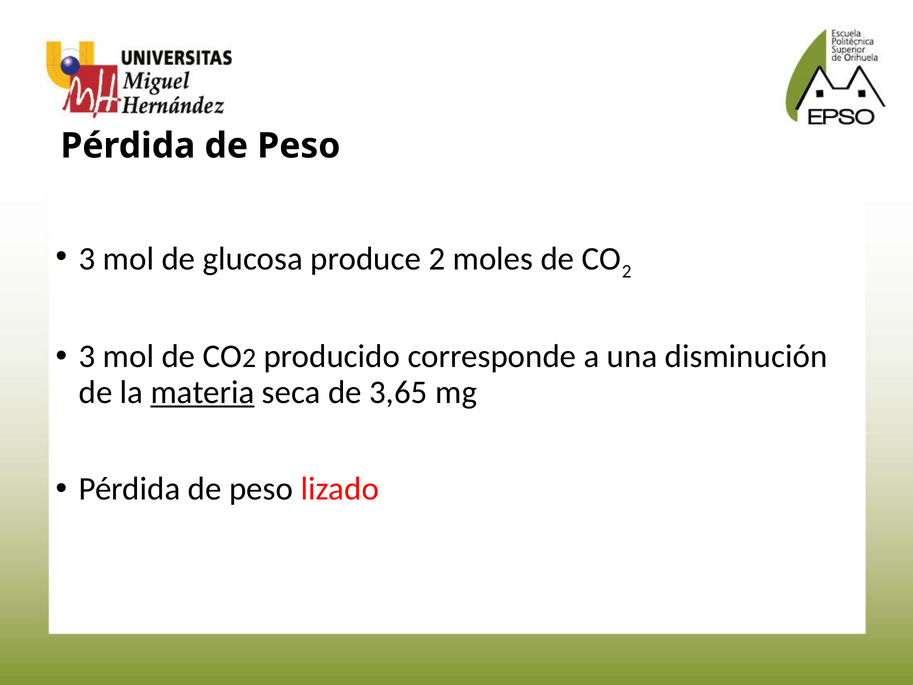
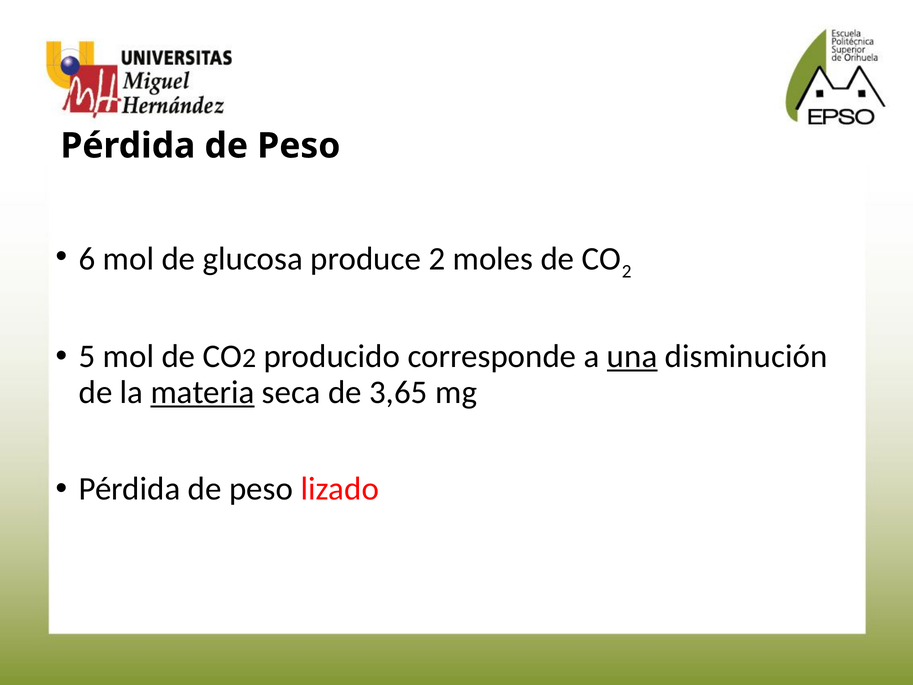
3 at (87, 259): 3 -> 6
3 at (87, 356): 3 -> 5
una underline: none -> present
